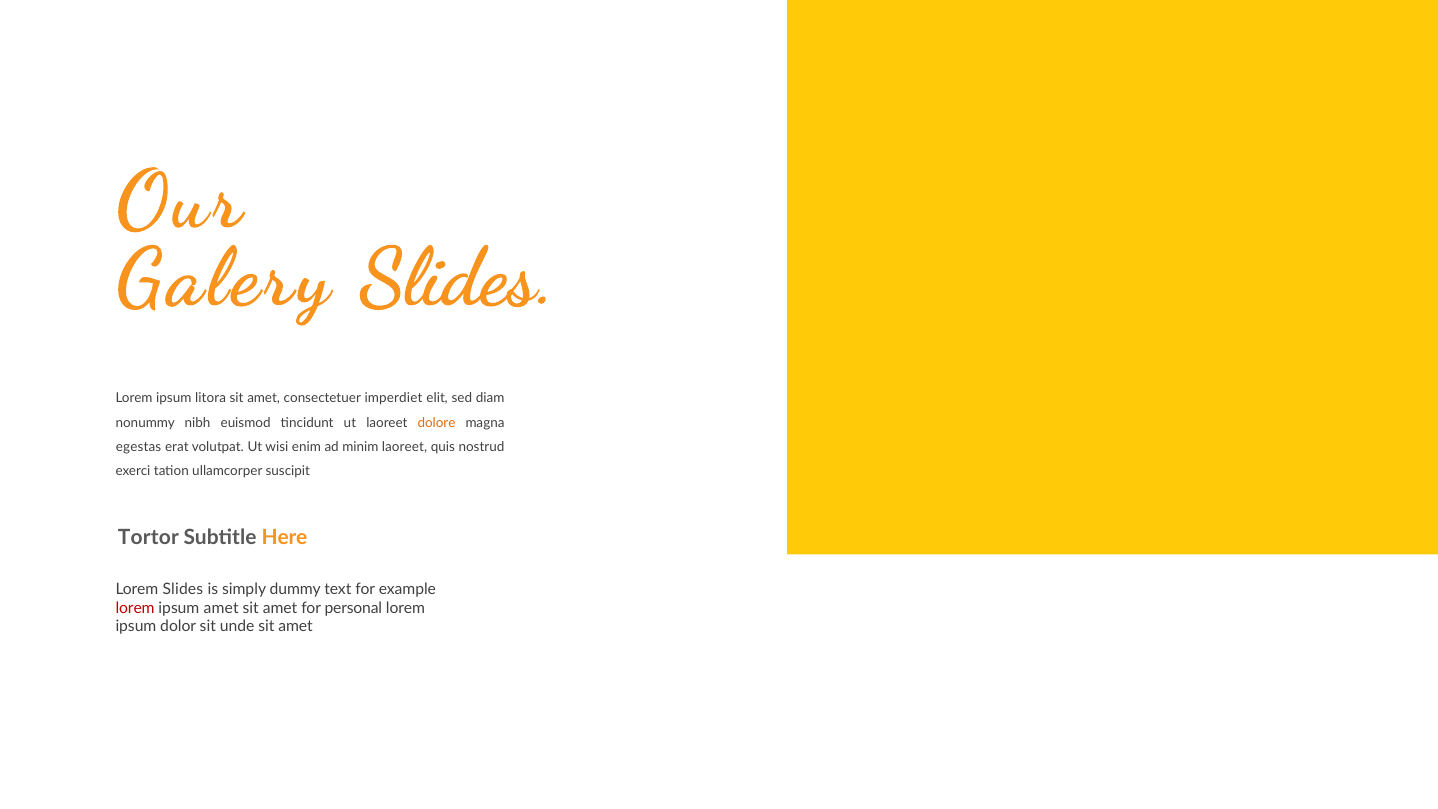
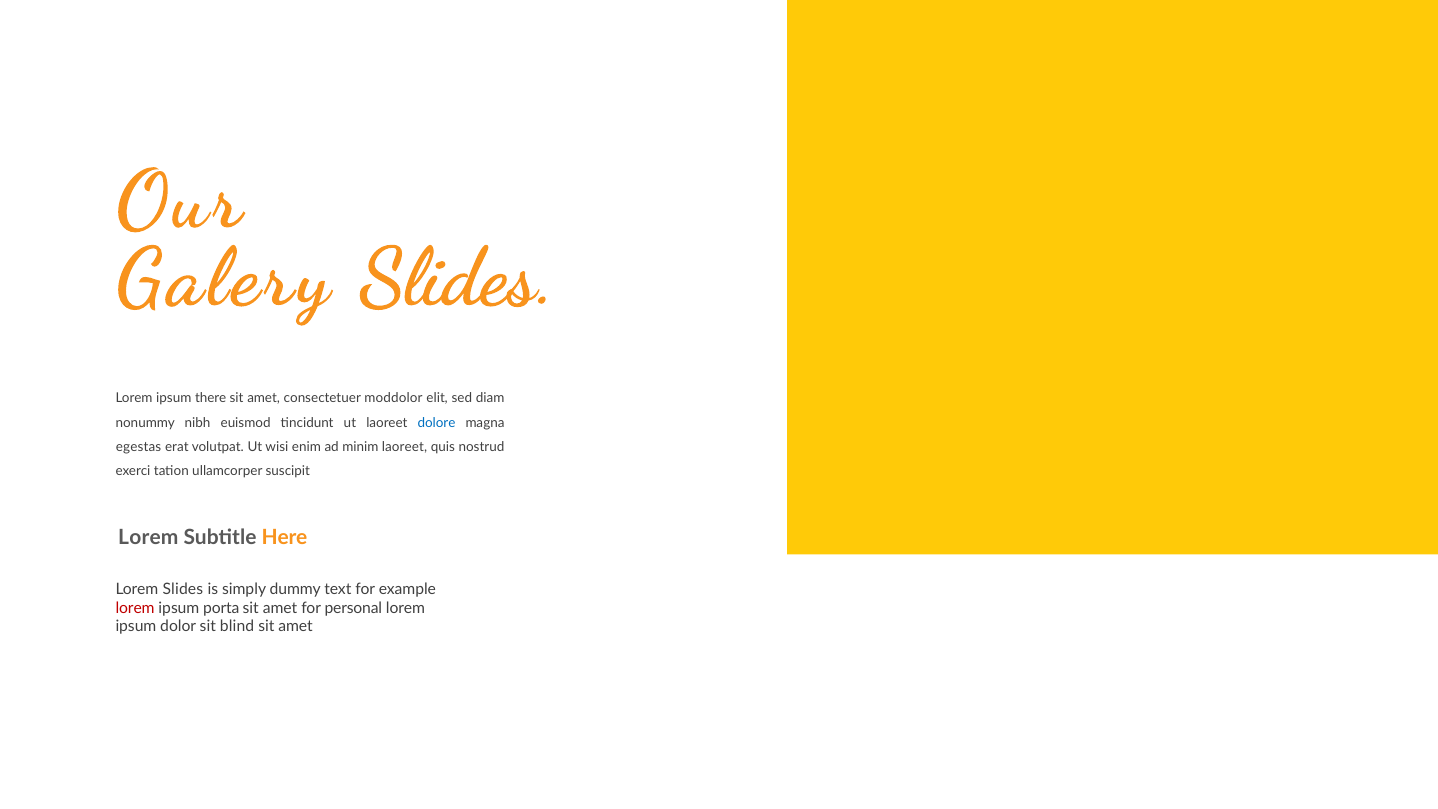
litora: litora -> there
imperdiet: imperdiet -> moddolor
dolore colour: orange -> blue
Tortor at (148, 538): Tortor -> Lorem
ipsum amet: amet -> porta
unde: unde -> blind
